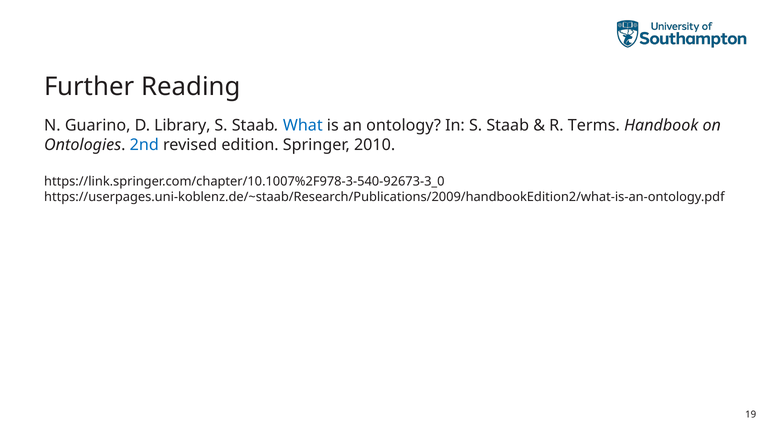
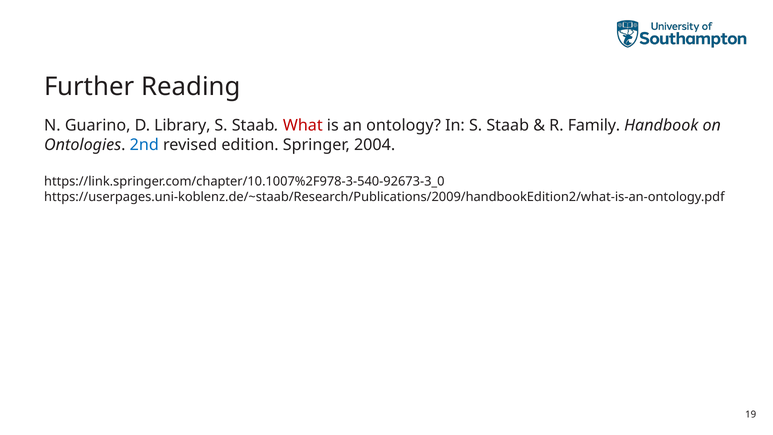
What colour: blue -> red
Terms: Terms -> Family
2010: 2010 -> 2004
